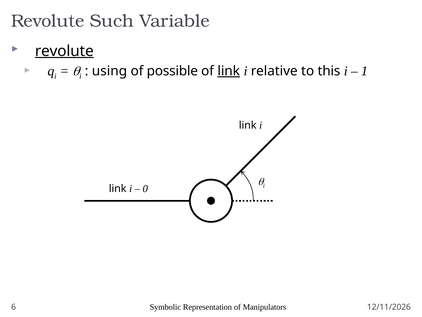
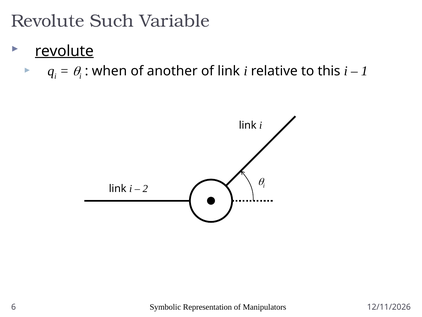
using: using -> when
possible: possible -> another
link at (229, 71) underline: present -> none
0: 0 -> 2
